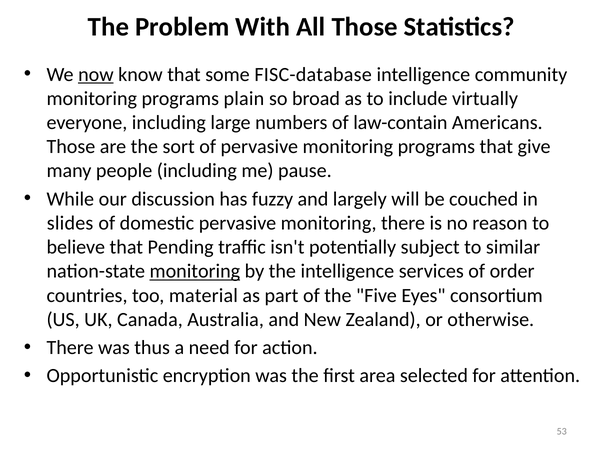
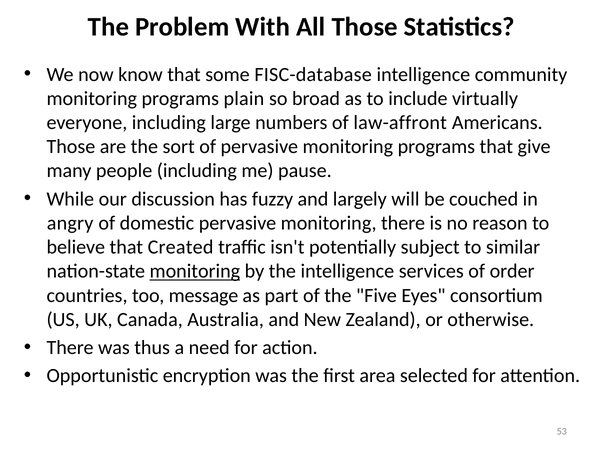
now underline: present -> none
law-contain: law-contain -> law-affront
slides: slides -> angry
Pending: Pending -> Created
material: material -> message
